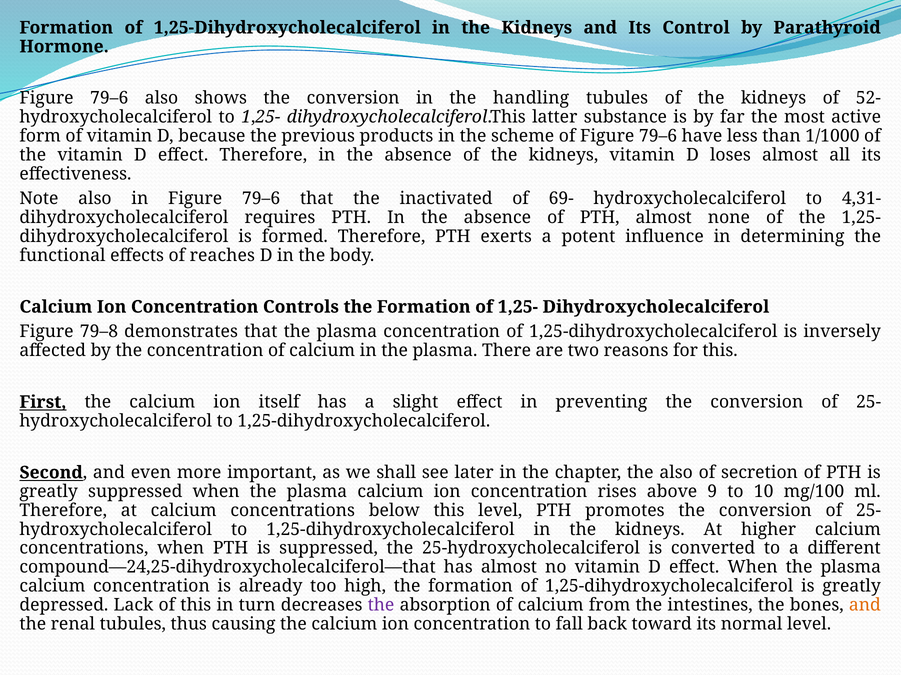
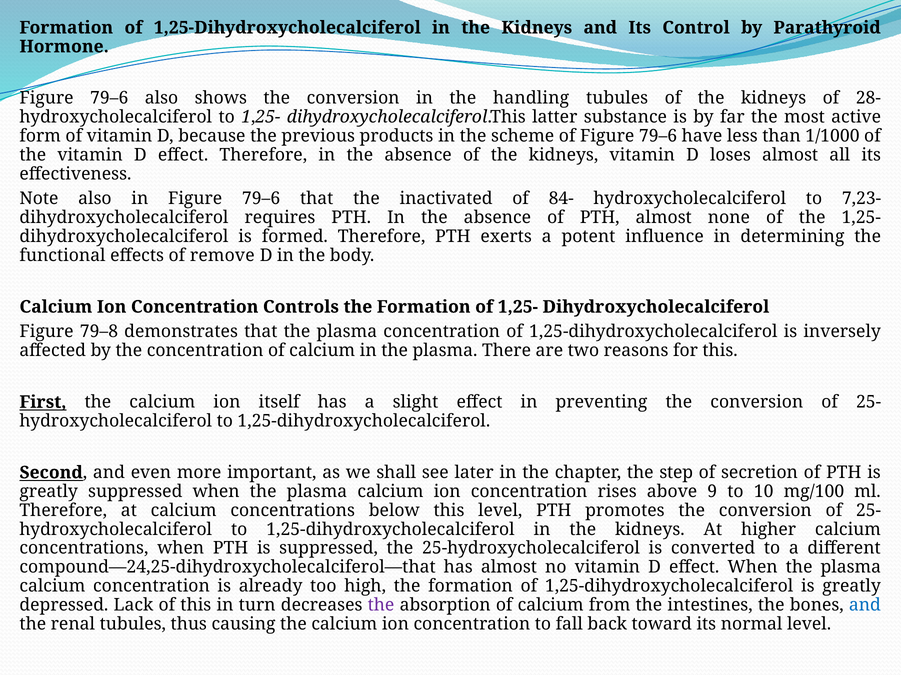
52-: 52- -> 28-
69-: 69- -> 84-
4,31-: 4,31- -> 7,23-
reaches: reaches -> remove
the also: also -> step
and at (865, 606) colour: orange -> blue
